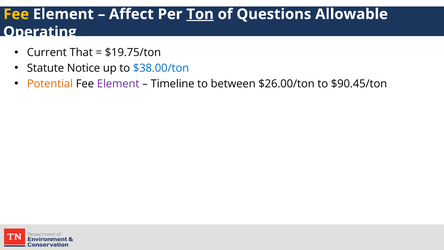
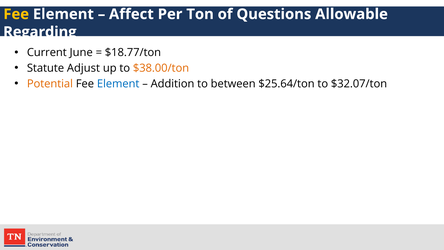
Ton underline: present -> none
Operating: Operating -> Regarding
That: That -> June
$19.75/ton: $19.75/ton -> $18.77/ton
Notice: Notice -> Adjust
$38.00/ton colour: blue -> orange
Element at (118, 84) colour: purple -> blue
Timeline: Timeline -> Addition
$26.00/ton: $26.00/ton -> $25.64/ton
$90.45/ton: $90.45/ton -> $32.07/ton
